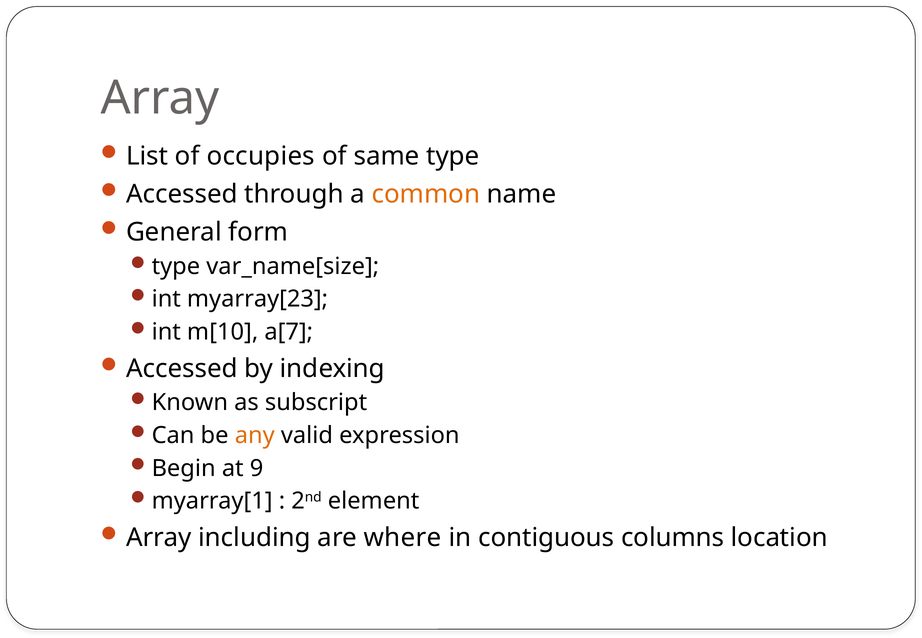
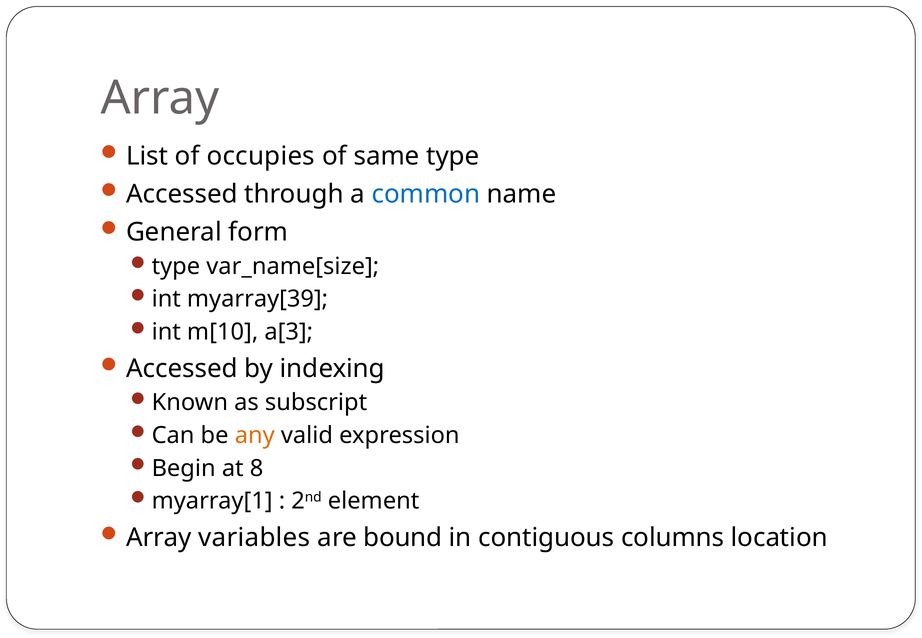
common colour: orange -> blue
myarray[23: myarray[23 -> myarray[39
a[7: a[7 -> a[3
9: 9 -> 8
including: including -> variables
where: where -> bound
